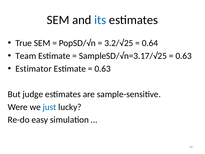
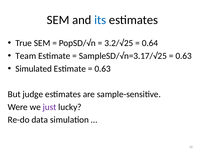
Estimator: Estimator -> Simulated
just colour: blue -> purple
easy: easy -> data
